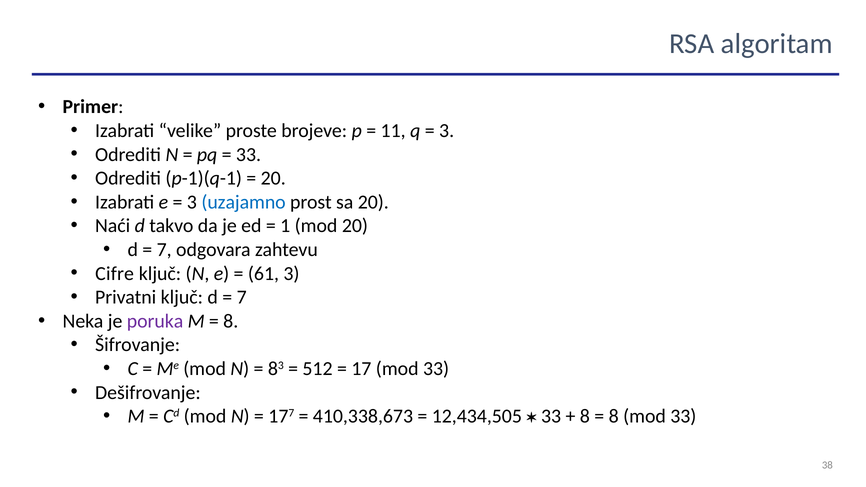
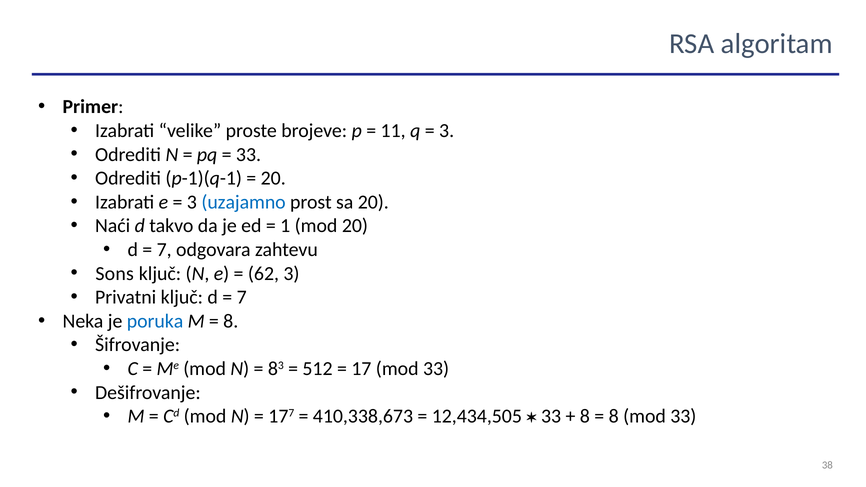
Cifre: Cifre -> Sons
61: 61 -> 62
poruka colour: purple -> blue
